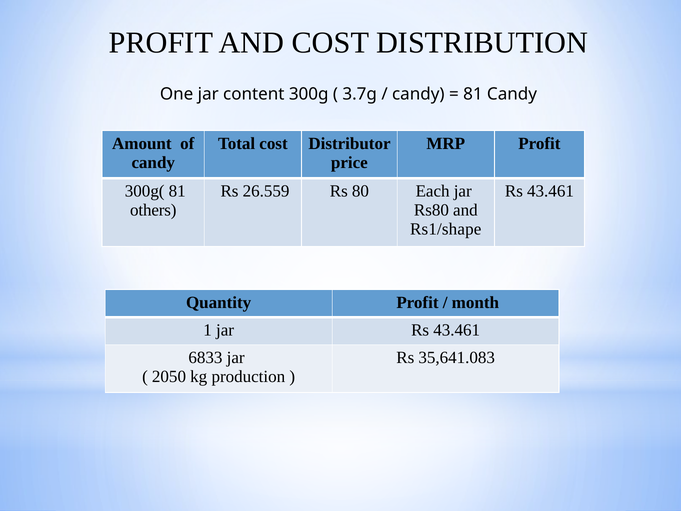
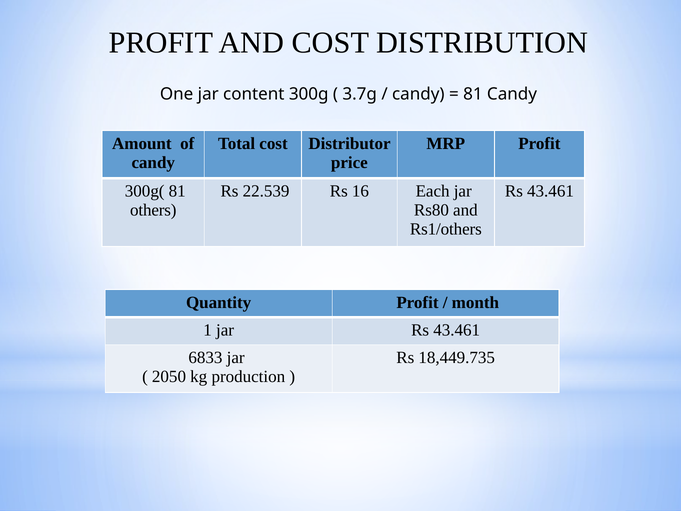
26.559: 26.559 -> 22.539
80: 80 -> 16
Rs1/shape: Rs1/shape -> Rs1/others
35,641.083: 35,641.083 -> 18,449.735
